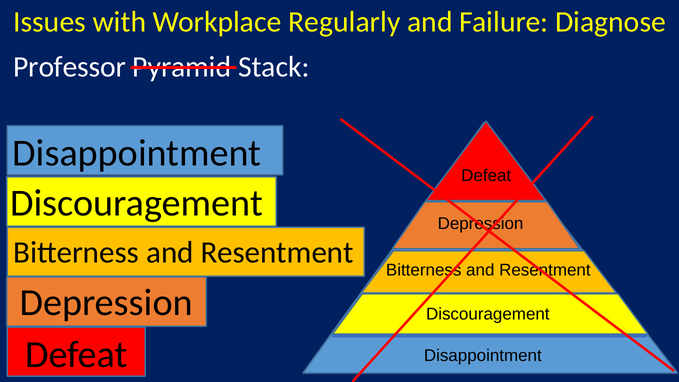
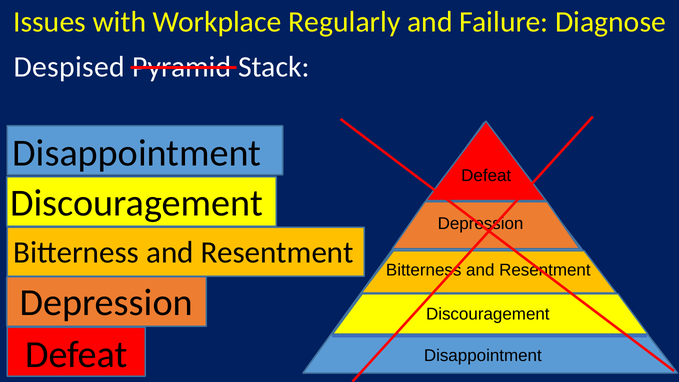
Professor: Professor -> Despised
